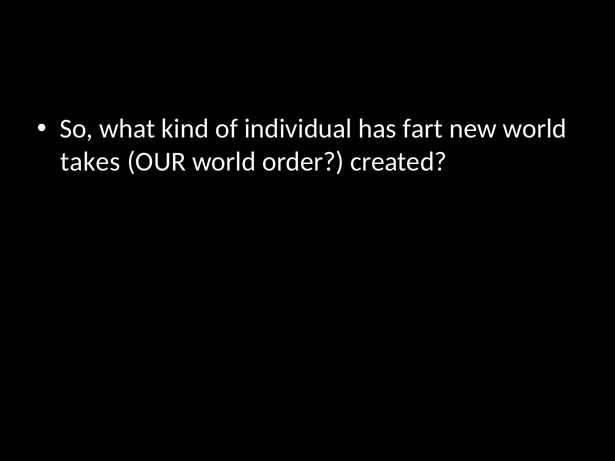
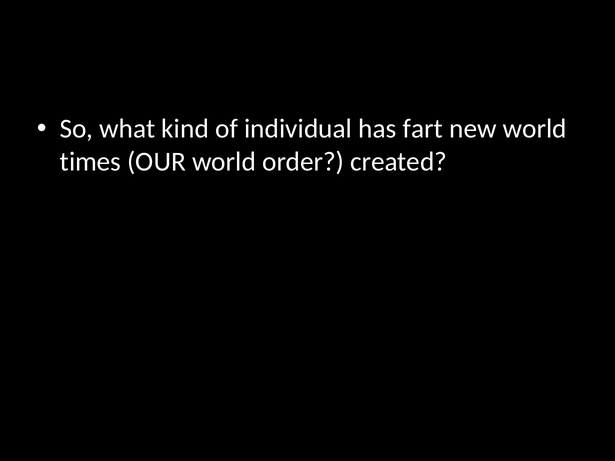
takes: takes -> times
